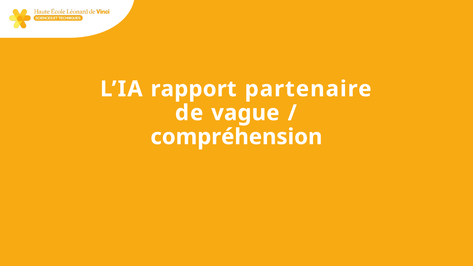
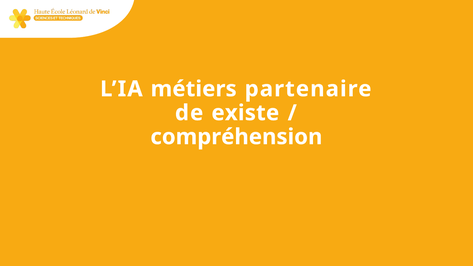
rapport: rapport -> métiers
vague: vague -> existe
